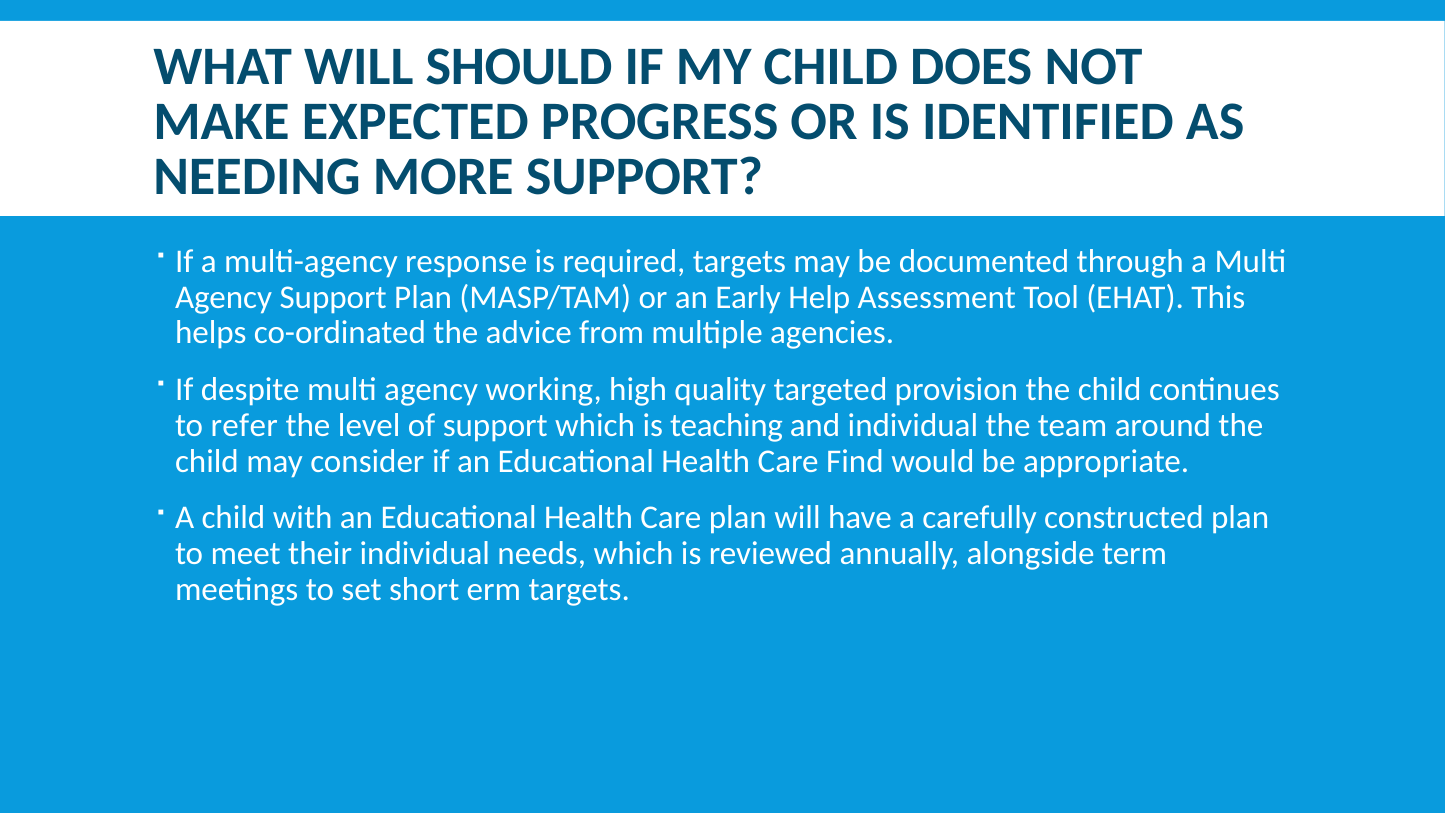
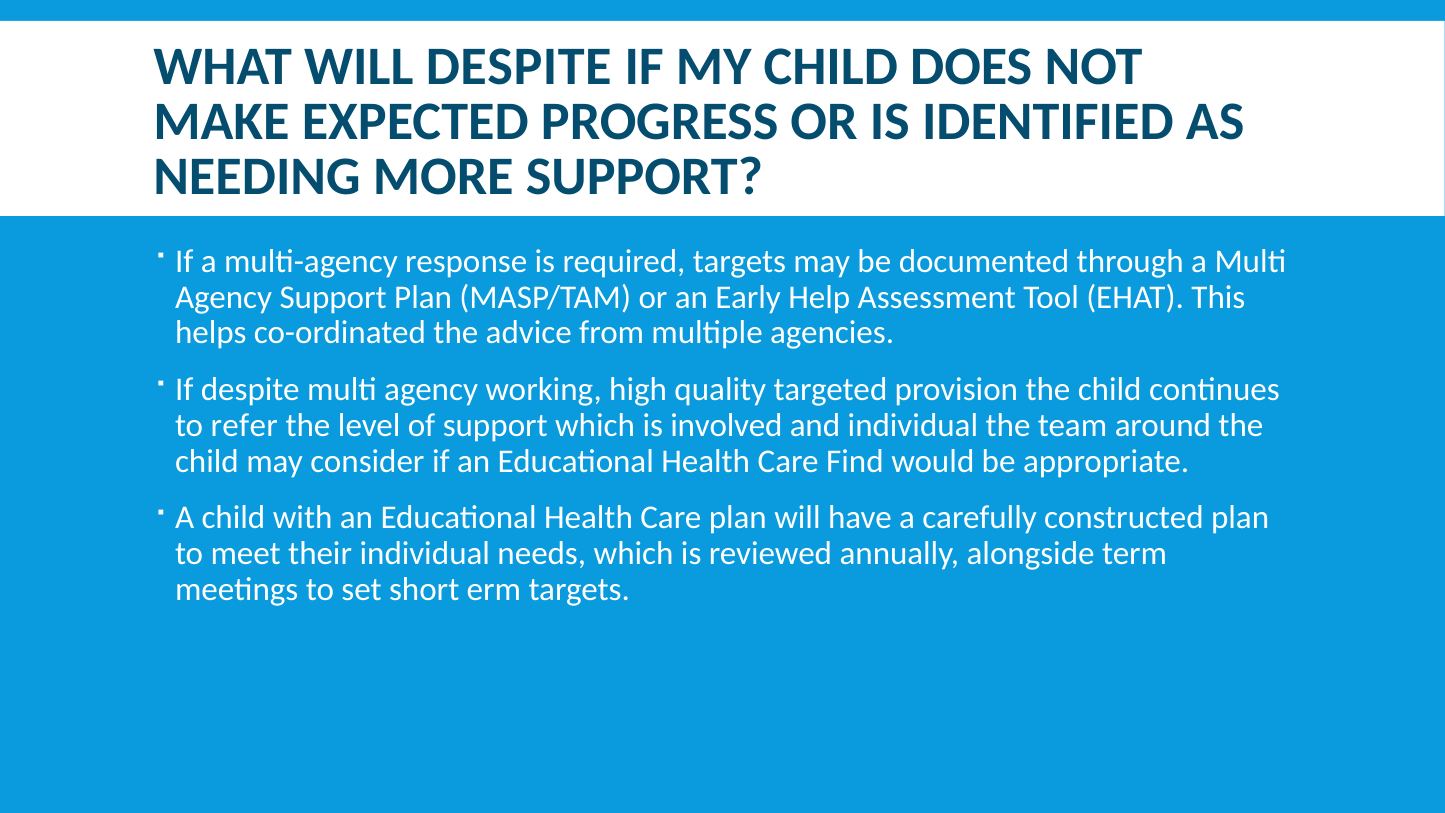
WILL SHOULD: SHOULD -> DESPITE
teaching: teaching -> involved
